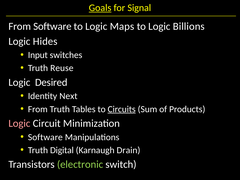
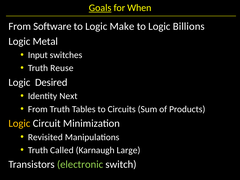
Signal: Signal -> When
Maps: Maps -> Make
Hides: Hides -> Metal
Circuits underline: present -> none
Logic at (19, 123) colour: pink -> yellow
Software at (45, 137): Software -> Revisited
Digital: Digital -> Called
Drain: Drain -> Large
